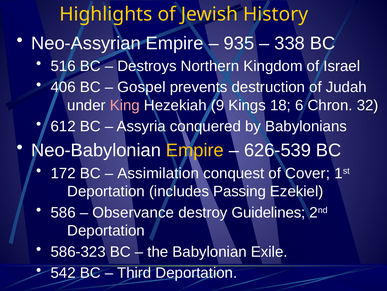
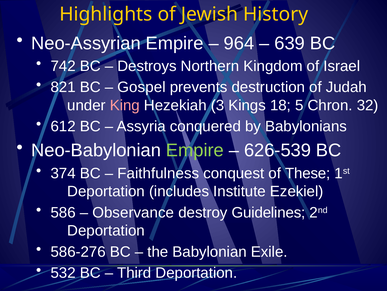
935: 935 -> 964
338: 338 -> 639
516: 516 -> 742
406: 406 -> 821
9: 9 -> 3
6: 6 -> 5
Empire at (195, 150) colour: yellow -> light green
172: 172 -> 374
Assimilation: Assimilation -> Faithfulness
Cover: Cover -> These
Passing: Passing -> Institute
586-323: 586-323 -> 586-276
542: 542 -> 532
